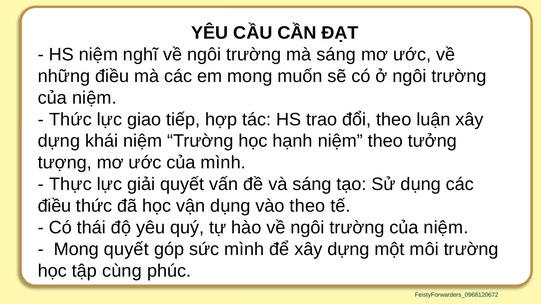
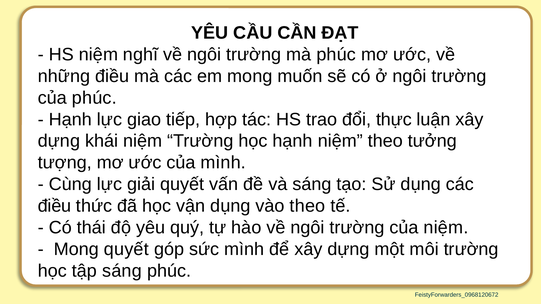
mà sáng: sáng -> phúc
niệm at (94, 98): niệm -> phúc
Thức at (70, 120): Thức -> Hạnh
đổi theo: theo -> thực
Thực: Thực -> Cùng
tập cùng: cùng -> sáng
